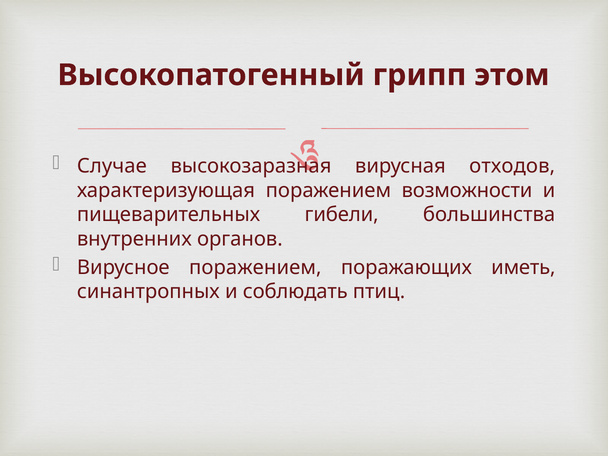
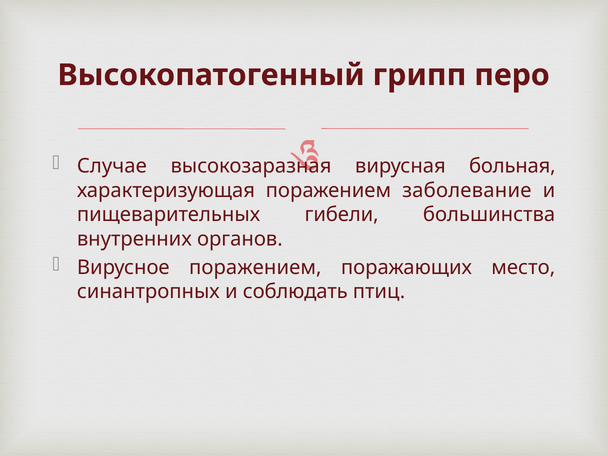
этом: этом -> перо
отходов: отходов -> больная
возможности: возможности -> заболевание
иметь: иметь -> место
